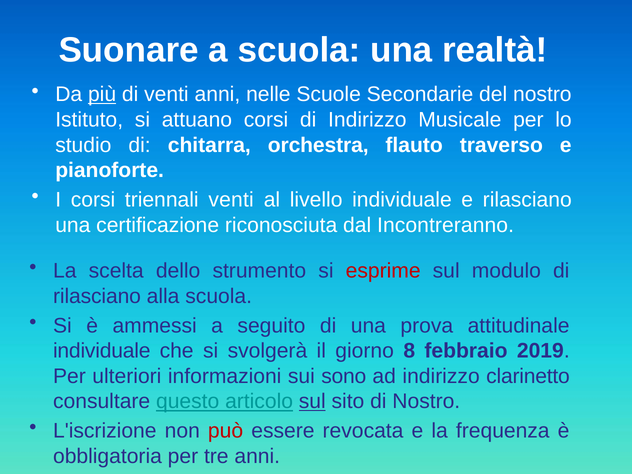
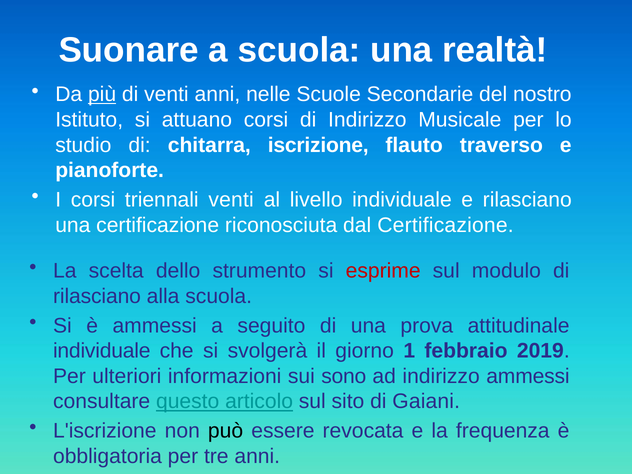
orchestra: orchestra -> iscrizione
dal Incontreranno: Incontreranno -> Certificazione
8: 8 -> 1
indirizzo clarinetto: clarinetto -> ammessi
sul at (312, 401) underline: present -> none
di Nostro: Nostro -> Gaiani
può colour: red -> black
